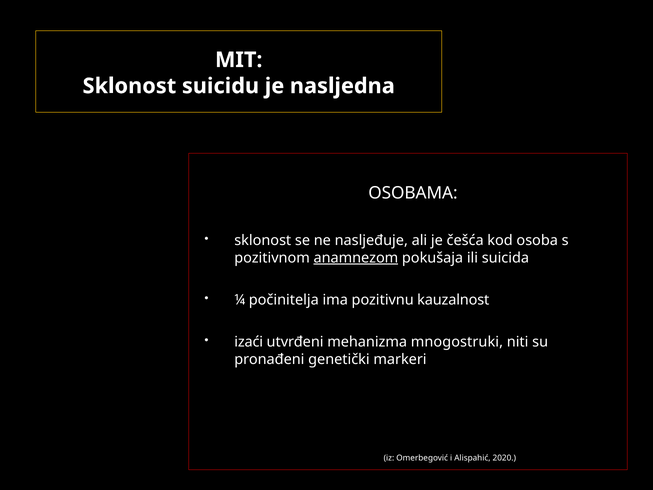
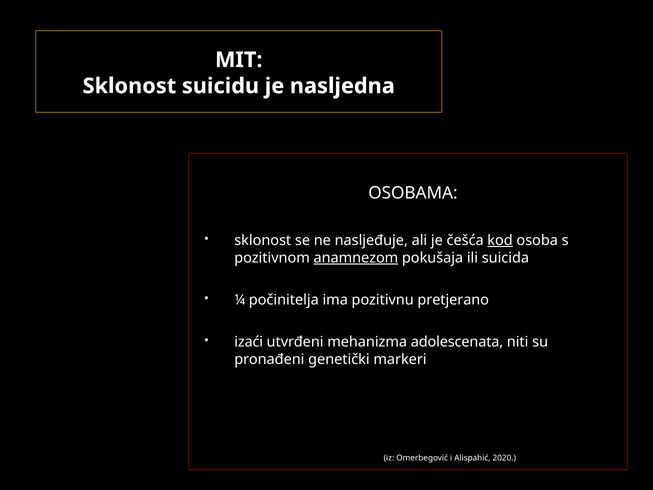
kod underline: none -> present
kauzalnost: kauzalnost -> pretjerano
mnogostruki: mnogostruki -> adolescenata
